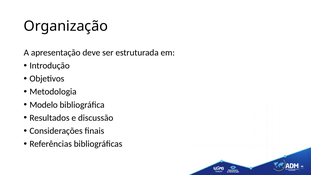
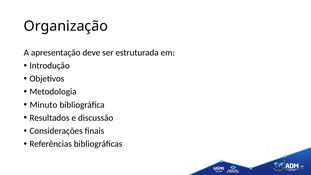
Modelo: Modelo -> Minuto
